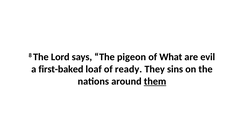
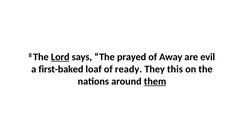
Lord underline: none -> present
pigeon: pigeon -> prayed
What: What -> Away
sins: sins -> this
